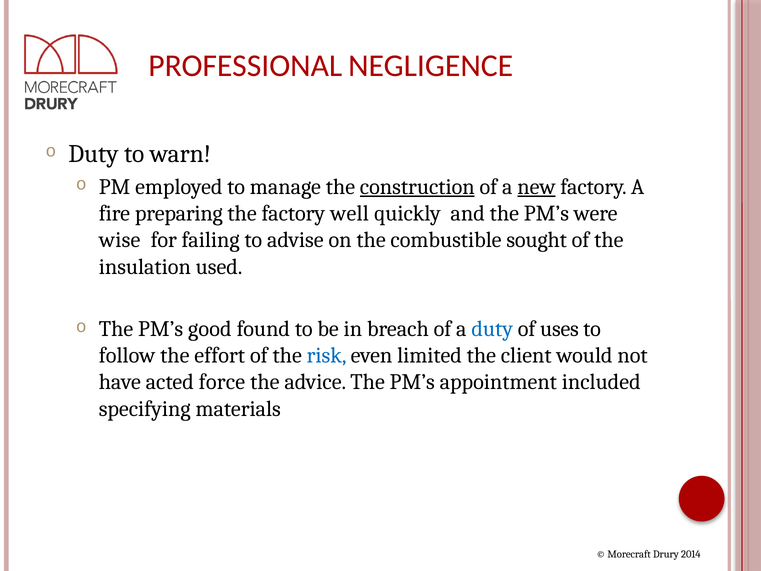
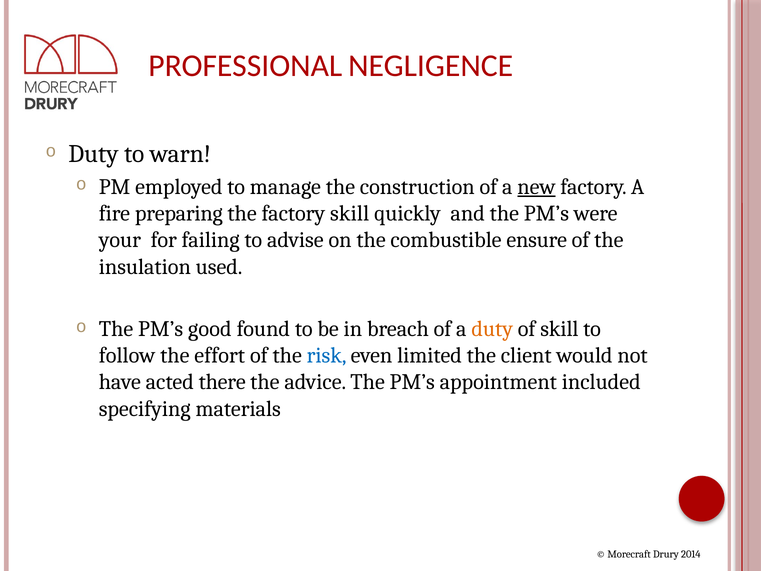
construction underline: present -> none
factory well: well -> skill
wise: wise -> your
sought: sought -> ensure
duty at (492, 329) colour: blue -> orange
of uses: uses -> skill
force: force -> there
